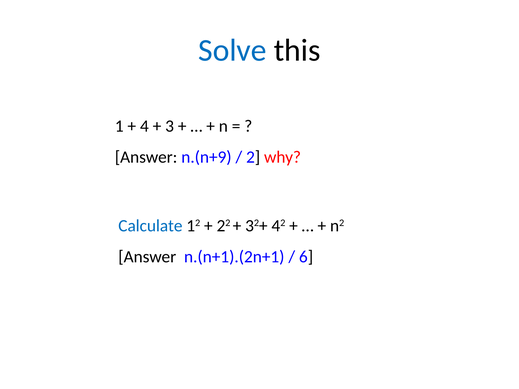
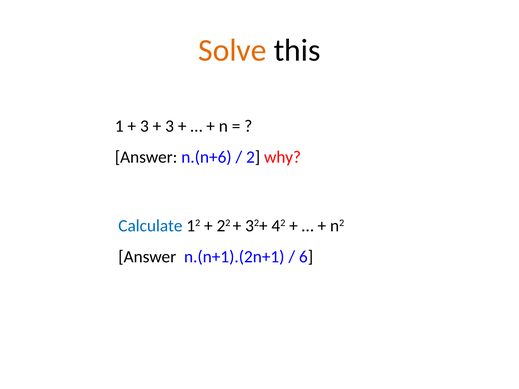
Solve colour: blue -> orange
4 at (144, 126): 4 -> 3
n.(n+9: n.(n+9 -> n.(n+6
